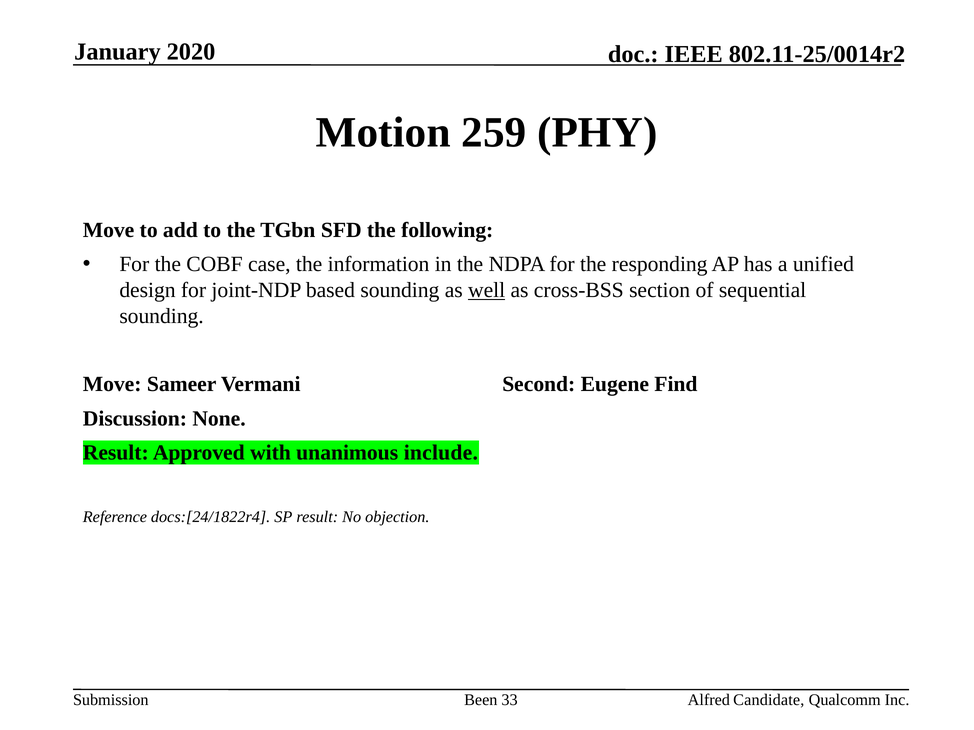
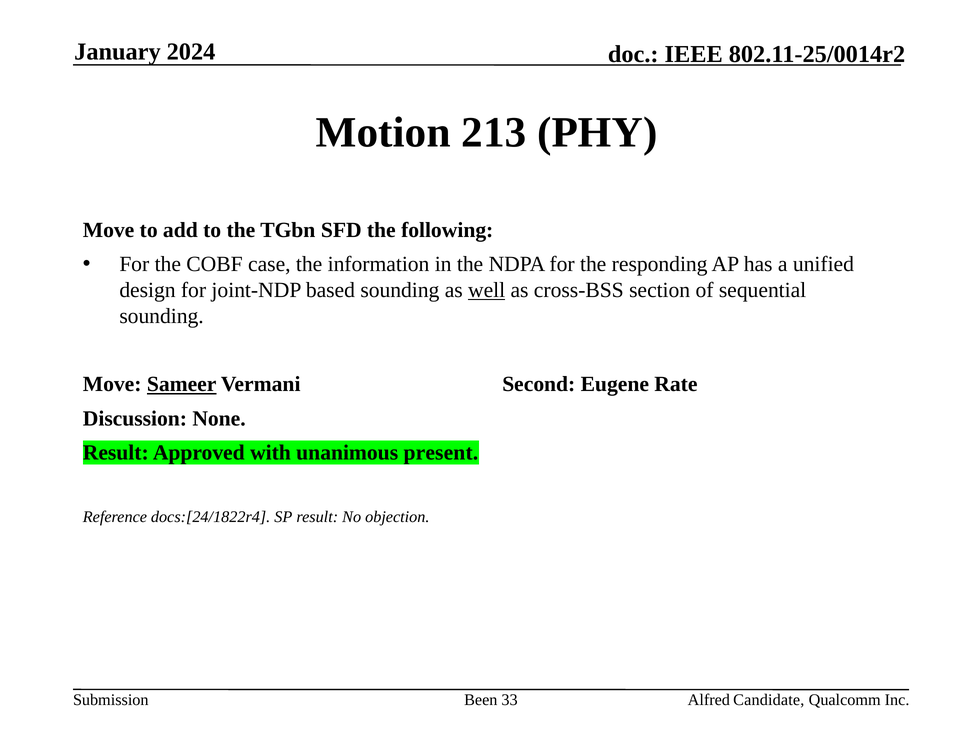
2020: 2020 -> 2024
259: 259 -> 213
Sameer underline: none -> present
Find: Find -> Rate
include: include -> present
